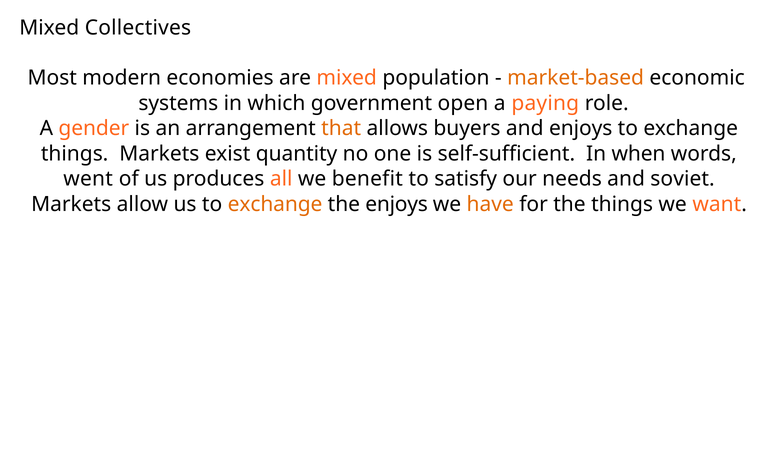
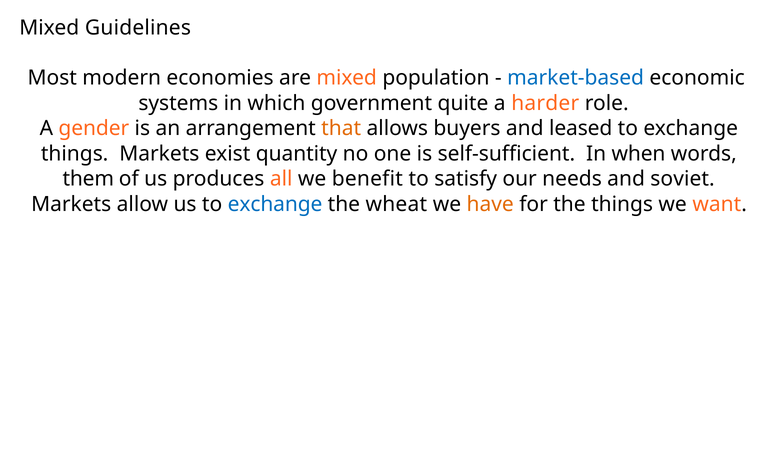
Collectives: Collectives -> Guidelines
market-based colour: orange -> blue
open: open -> quite
paying: paying -> harder
and enjoys: enjoys -> leased
went: went -> them
exchange at (275, 204) colour: orange -> blue
the enjoys: enjoys -> wheat
